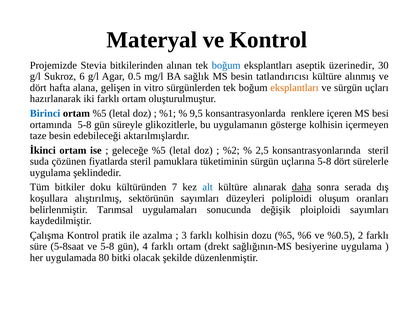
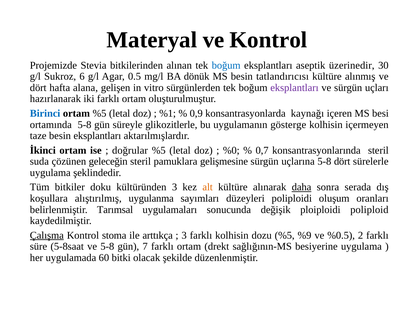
sağlık: sağlık -> dönük
eksplantları at (294, 88) colour: orange -> purple
9,5: 9,5 -> 0,9
renklere: renklere -> kaynağı
besin edebileceği: edebileceği -> eksplantları
geleceğe: geleceğe -> doğrular
%2: %2 -> %0
2,5: 2,5 -> 0,7
fiyatlarda: fiyatlarda -> geleceğin
tüketiminin: tüketiminin -> gelişmesine
kültüründen 7: 7 -> 3
alt colour: blue -> orange
sektörünün: sektörünün -> uygulanma
ploiploidi sayımları: sayımları -> poliploid
Çalışma underline: none -> present
pratik: pratik -> stoma
azalma: azalma -> arttıkça
%6: %6 -> %9
4: 4 -> 7
80: 80 -> 60
